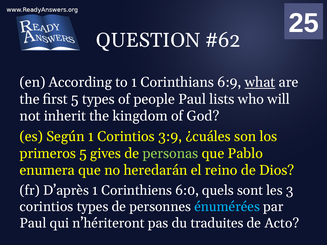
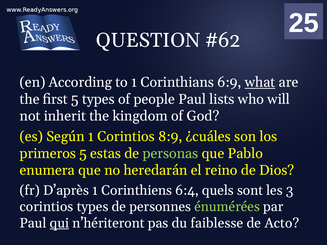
3:9: 3:9 -> 8:9
gives: gives -> estas
6:0: 6:0 -> 6:4
énumérées colour: light blue -> light green
qui underline: none -> present
traduites: traduites -> faiblesse
